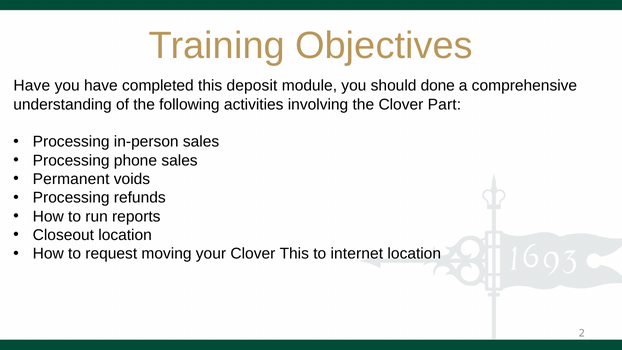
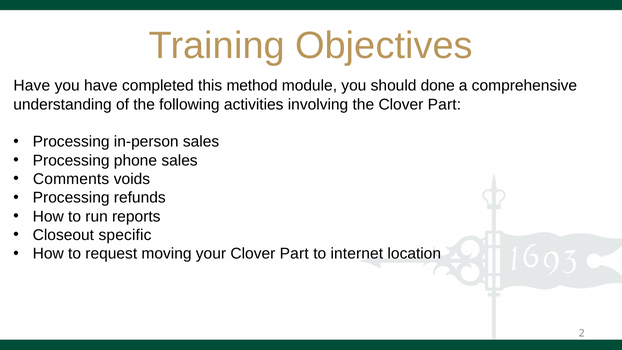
deposit: deposit -> method
Permanent: Permanent -> Comments
Closeout location: location -> specific
your Clover This: This -> Part
